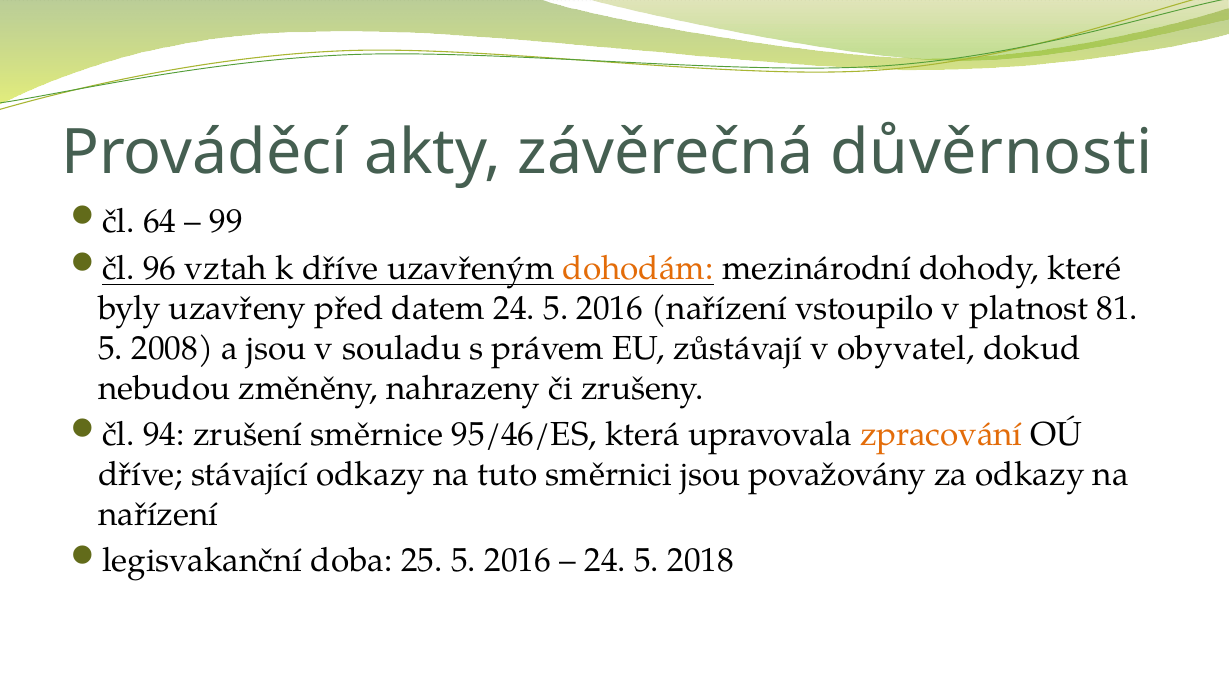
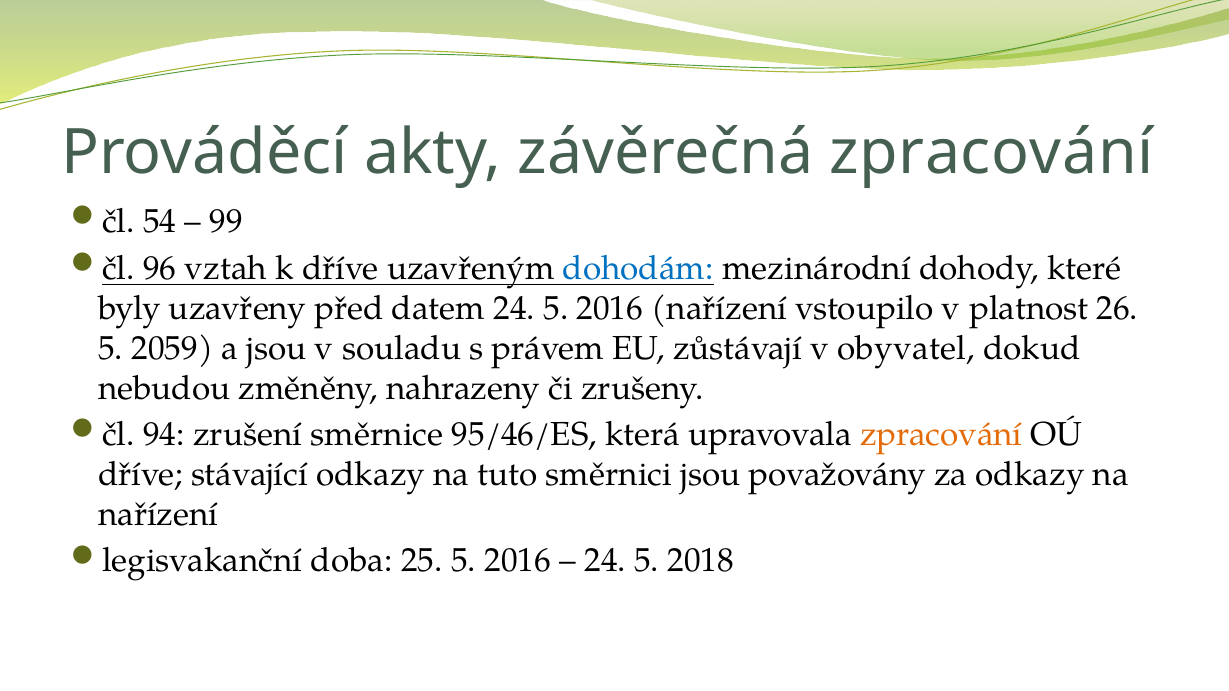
závěrečná důvěrnosti: důvěrnosti -> zpracování
64: 64 -> 54
dohodám colour: orange -> blue
81: 81 -> 26
2008: 2008 -> 2059
